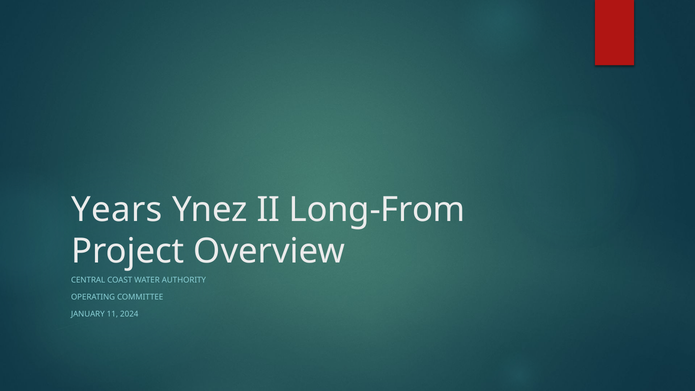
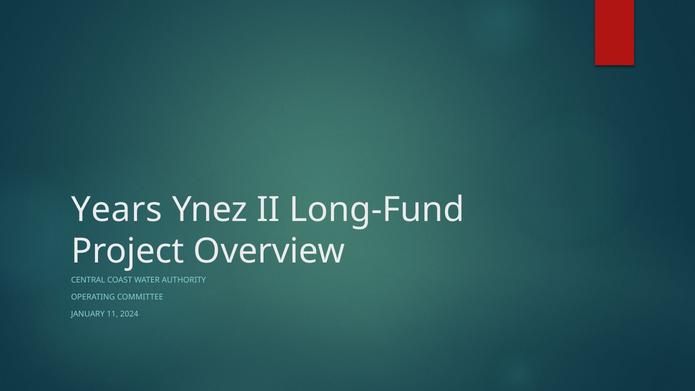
Long-From: Long-From -> Long-Fund
